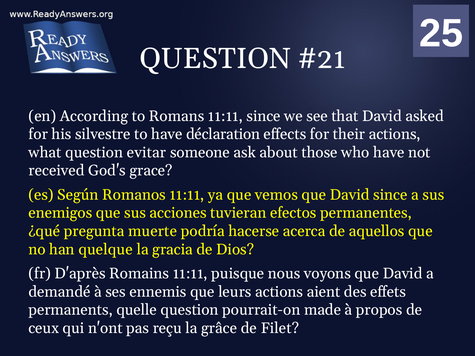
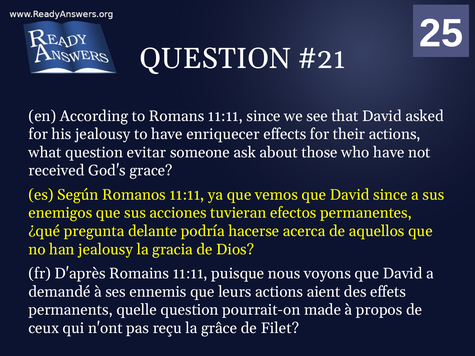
his silvestre: silvestre -> jealousy
déclaration: déclaration -> enriquecer
muerte: muerte -> delante
han quelque: quelque -> jealousy
